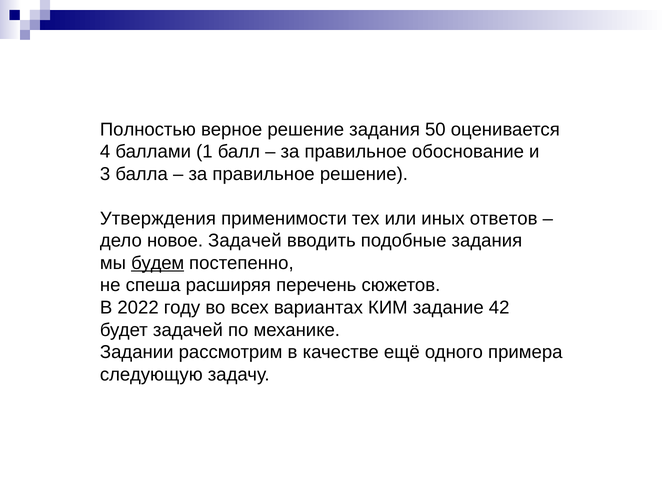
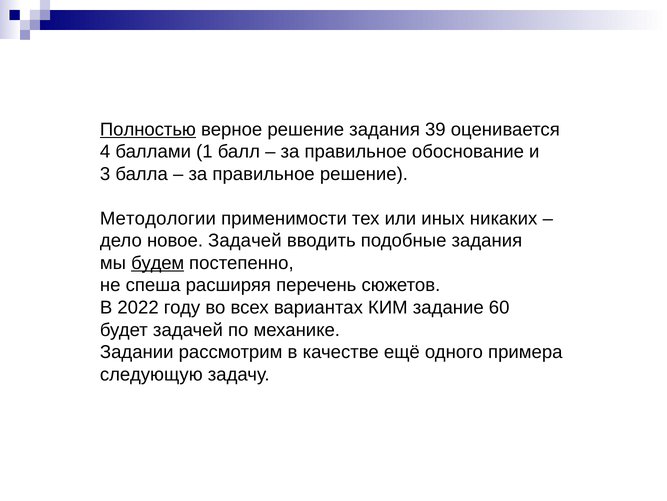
Полностью underline: none -> present
50: 50 -> 39
Утверждения: Утверждения -> Методологии
ответов: ответов -> никаких
42: 42 -> 60
